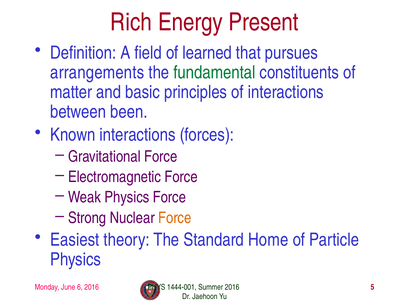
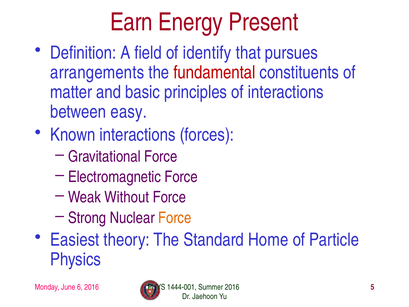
Rich: Rich -> Earn
learned: learned -> identify
fundamental colour: green -> red
been: been -> easy
Weak Physics: Physics -> Without
